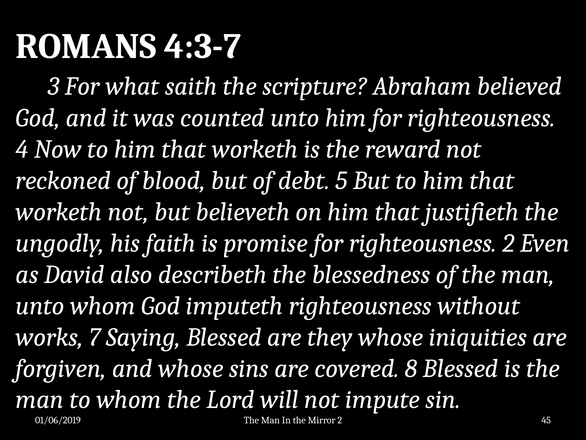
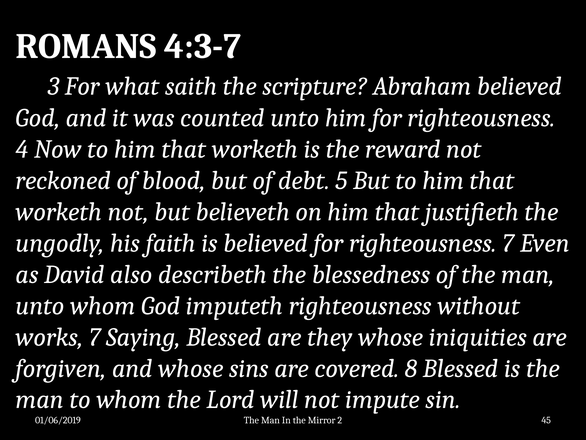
is promise: promise -> believed
righteousness 2: 2 -> 7
